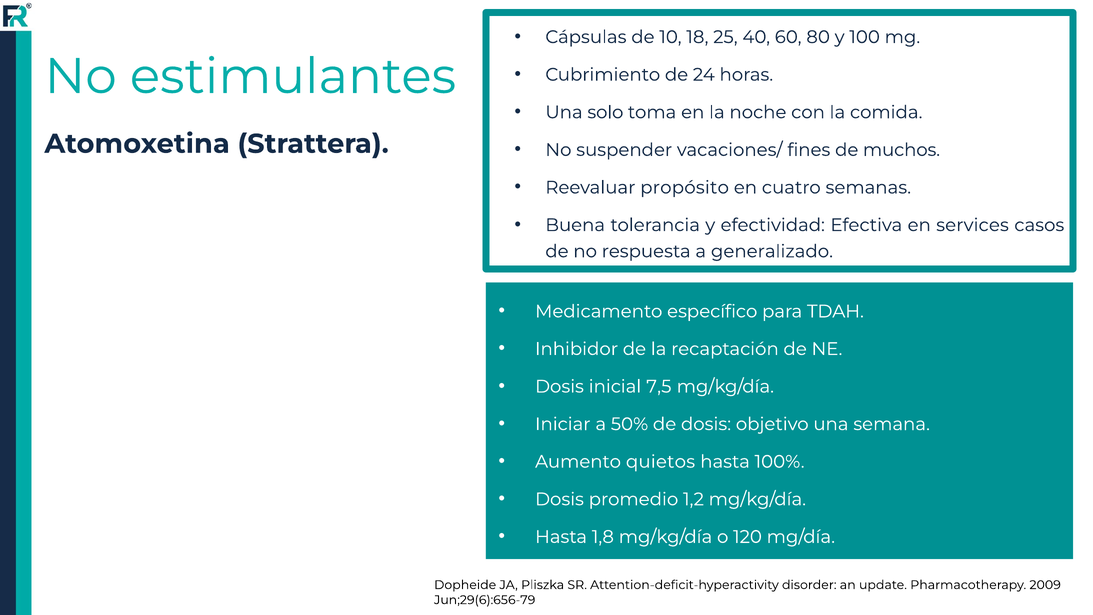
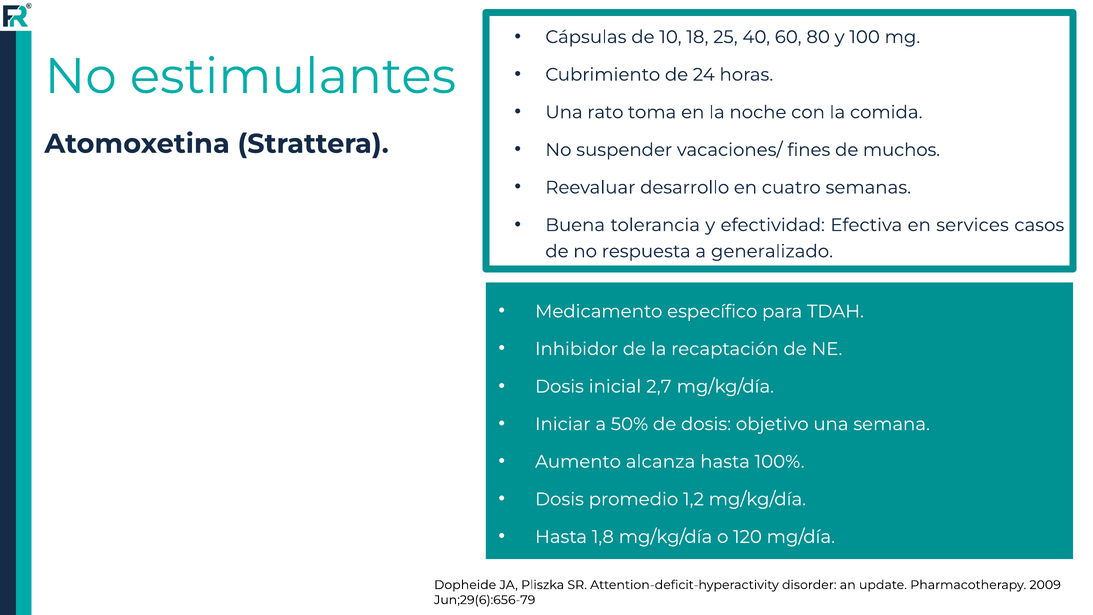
solo: solo -> rato
propósito: propósito -> desarrollo
7,5: 7,5 -> 2,7
quietos: quietos -> alcanza
